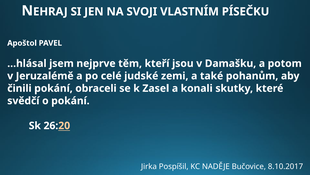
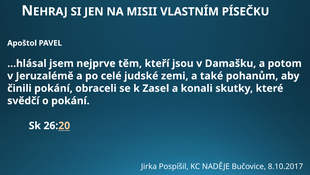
SVOJI: SVOJI -> MISII
